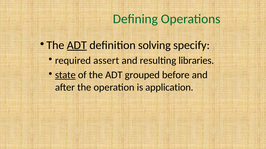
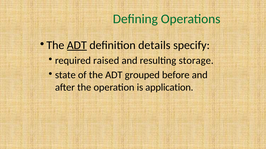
solving: solving -> details
assert: assert -> raised
libraries: libraries -> storage
state underline: present -> none
